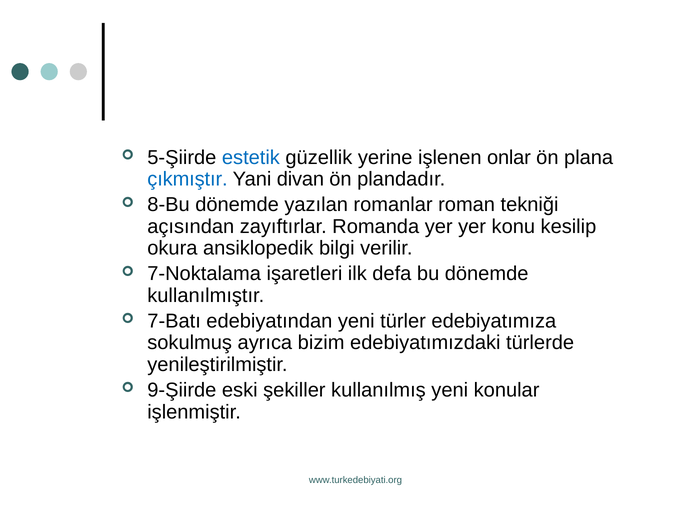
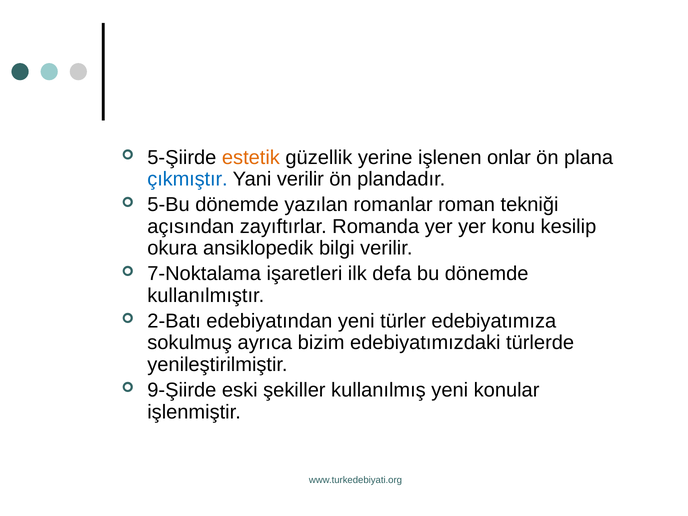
estetik colour: blue -> orange
Yani divan: divan -> verilir
8-Bu: 8-Bu -> 5-Bu
7-Batı: 7-Batı -> 2-Batı
